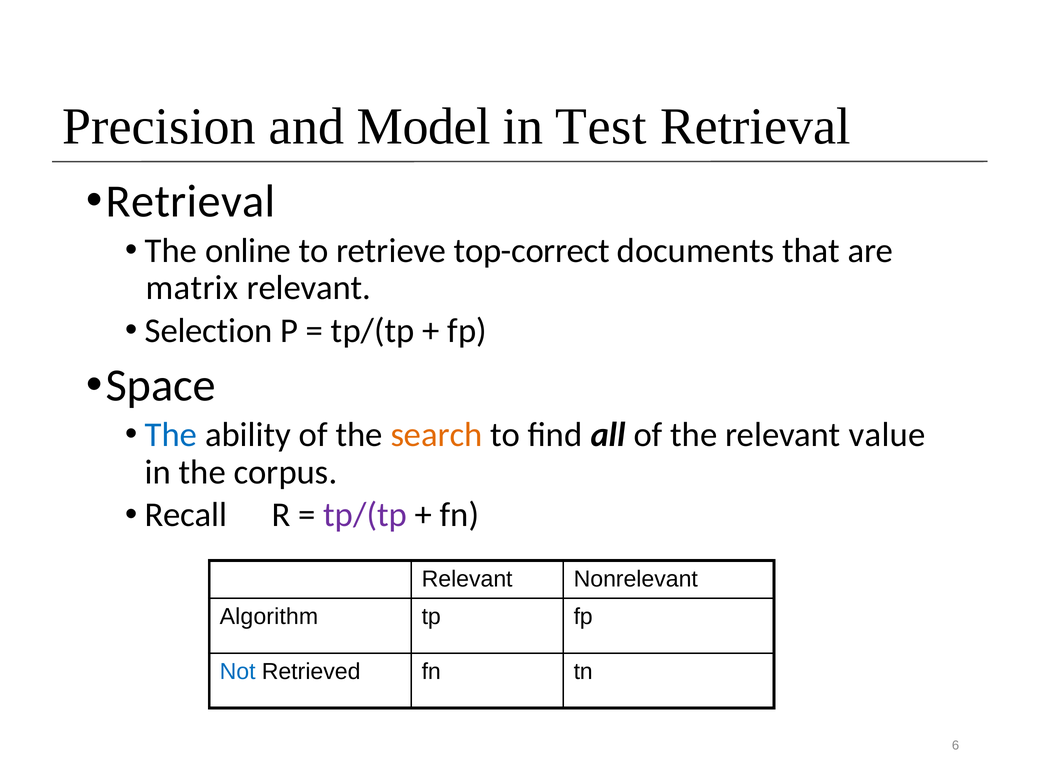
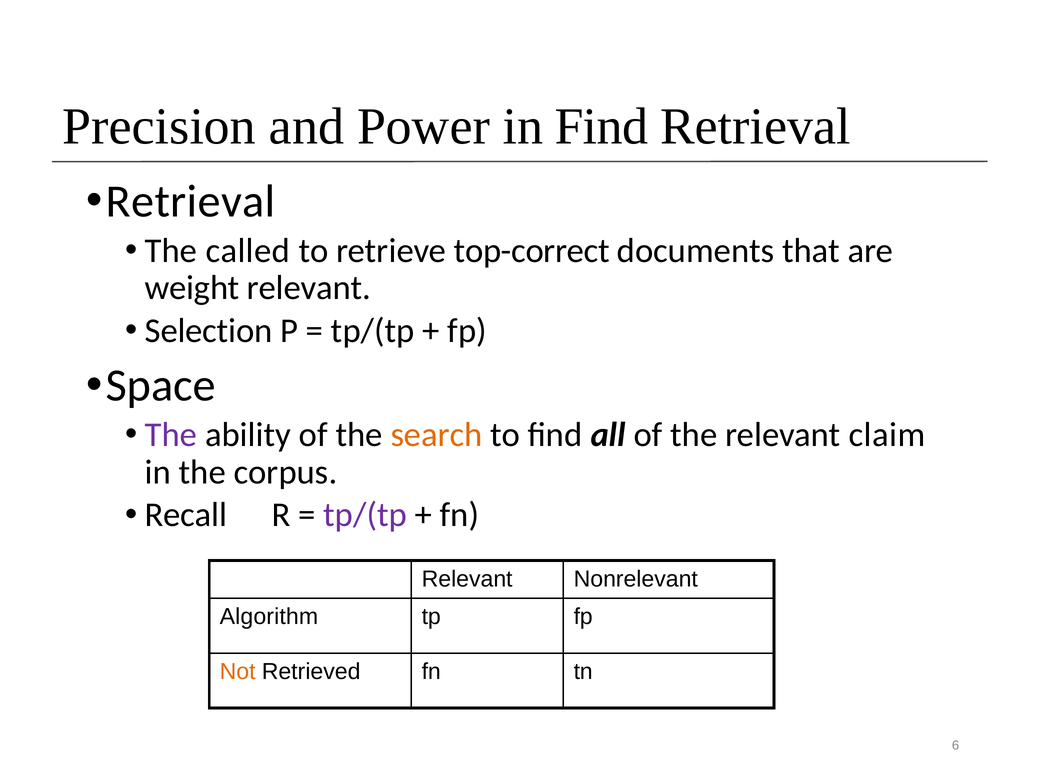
Model: Model -> Power
in Test: Test -> Find
online: online -> called
matrix: matrix -> weight
The at (171, 435) colour: blue -> purple
value: value -> claim
Not colour: blue -> orange
